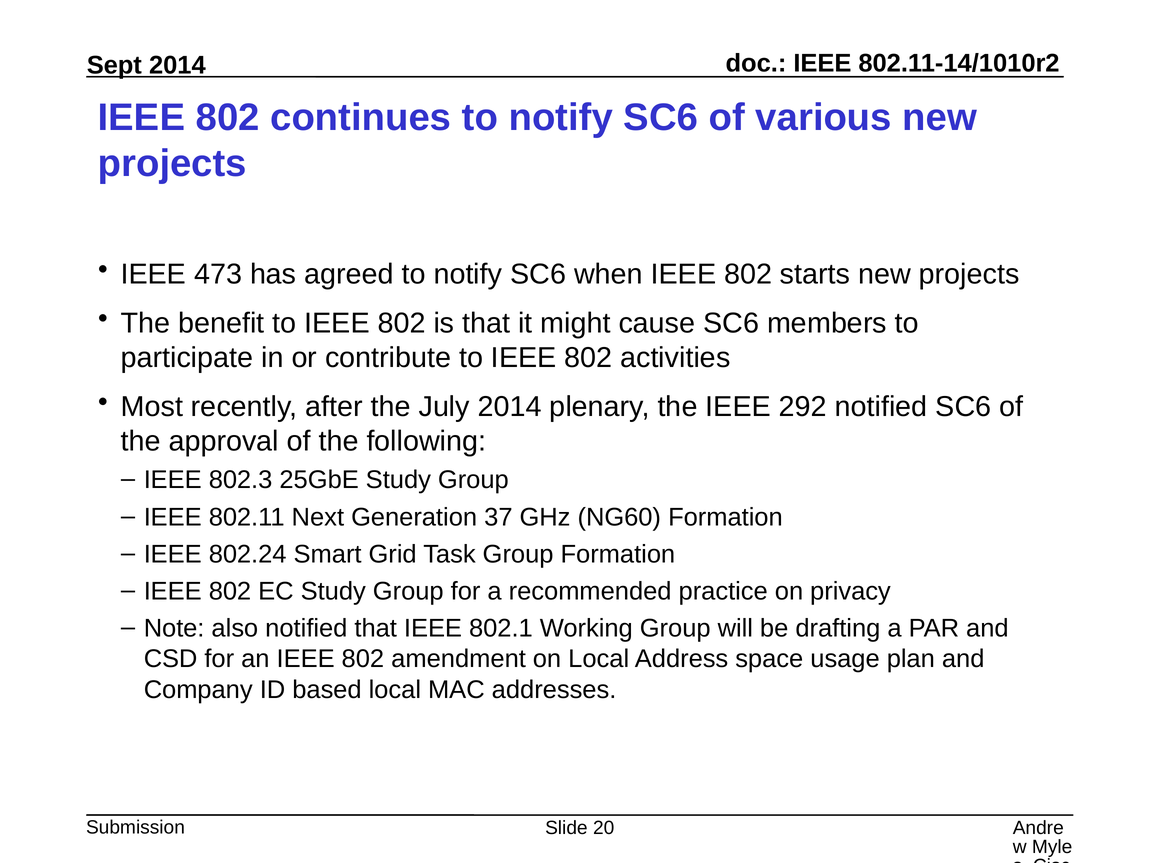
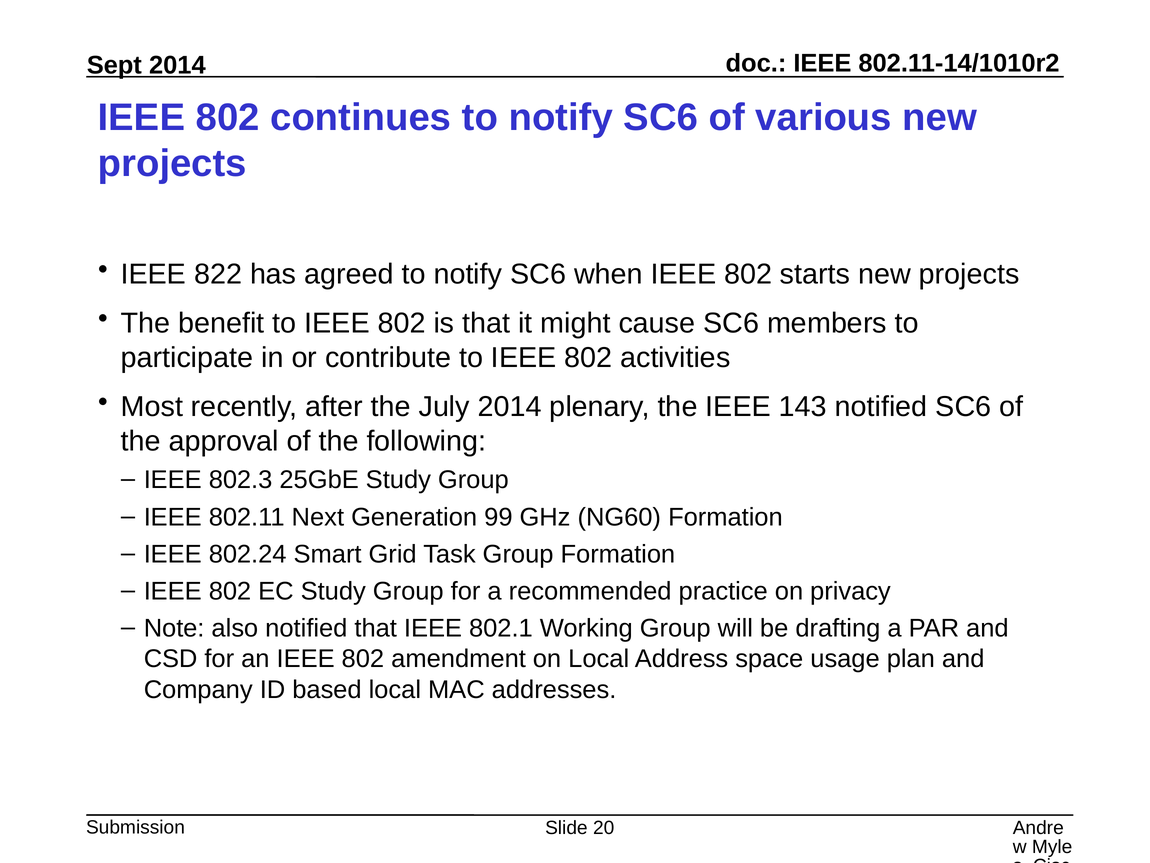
473: 473 -> 822
292: 292 -> 143
37: 37 -> 99
